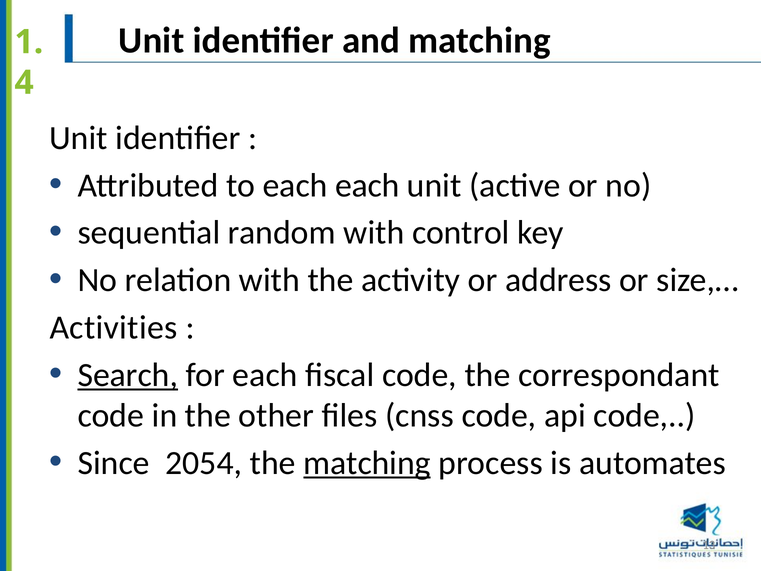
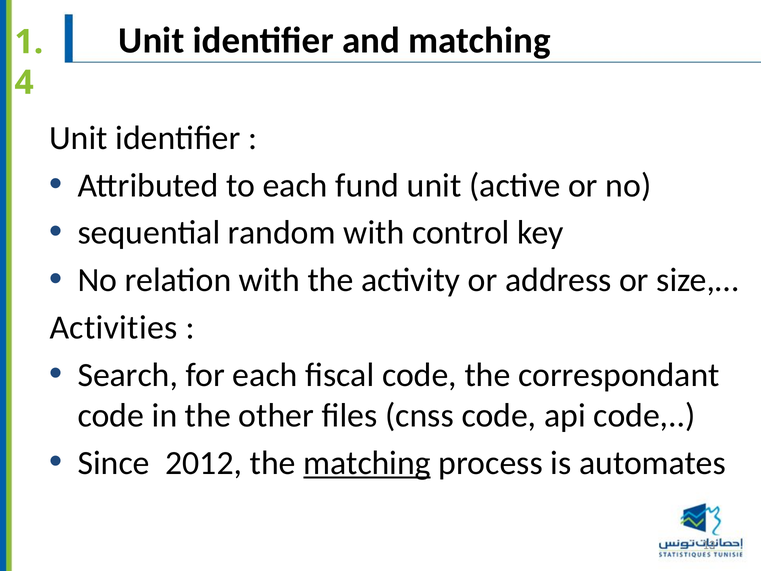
each each: each -> fund
Search underline: present -> none
2054: 2054 -> 2012
